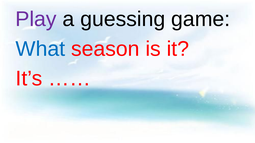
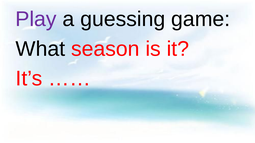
What colour: blue -> black
